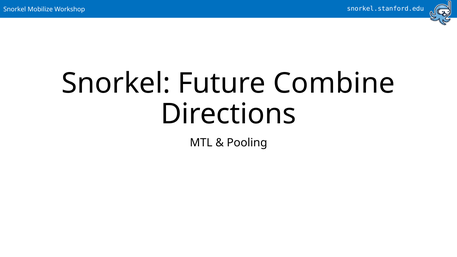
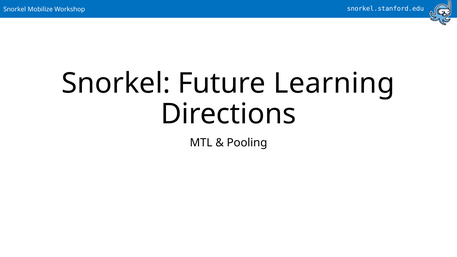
Combine: Combine -> Learning
